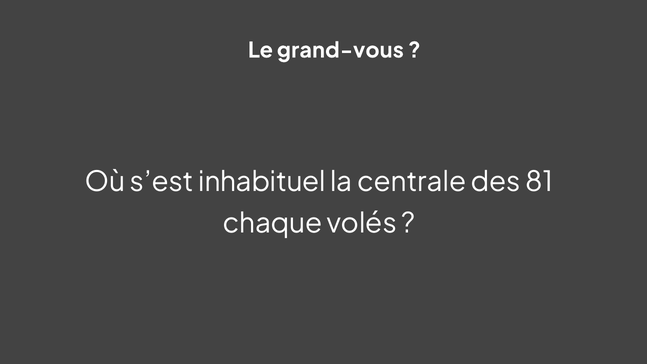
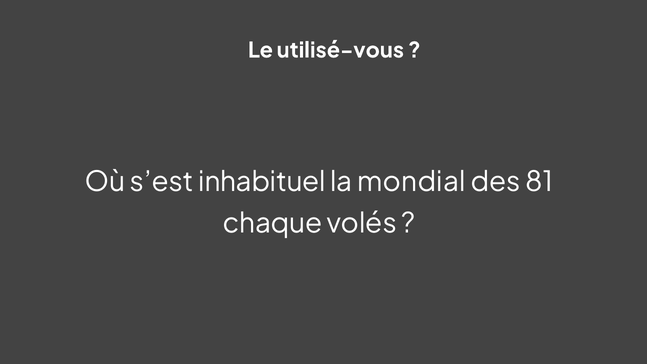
grand-vous: grand-vous -> utilisé-vous
centrale: centrale -> mondial
